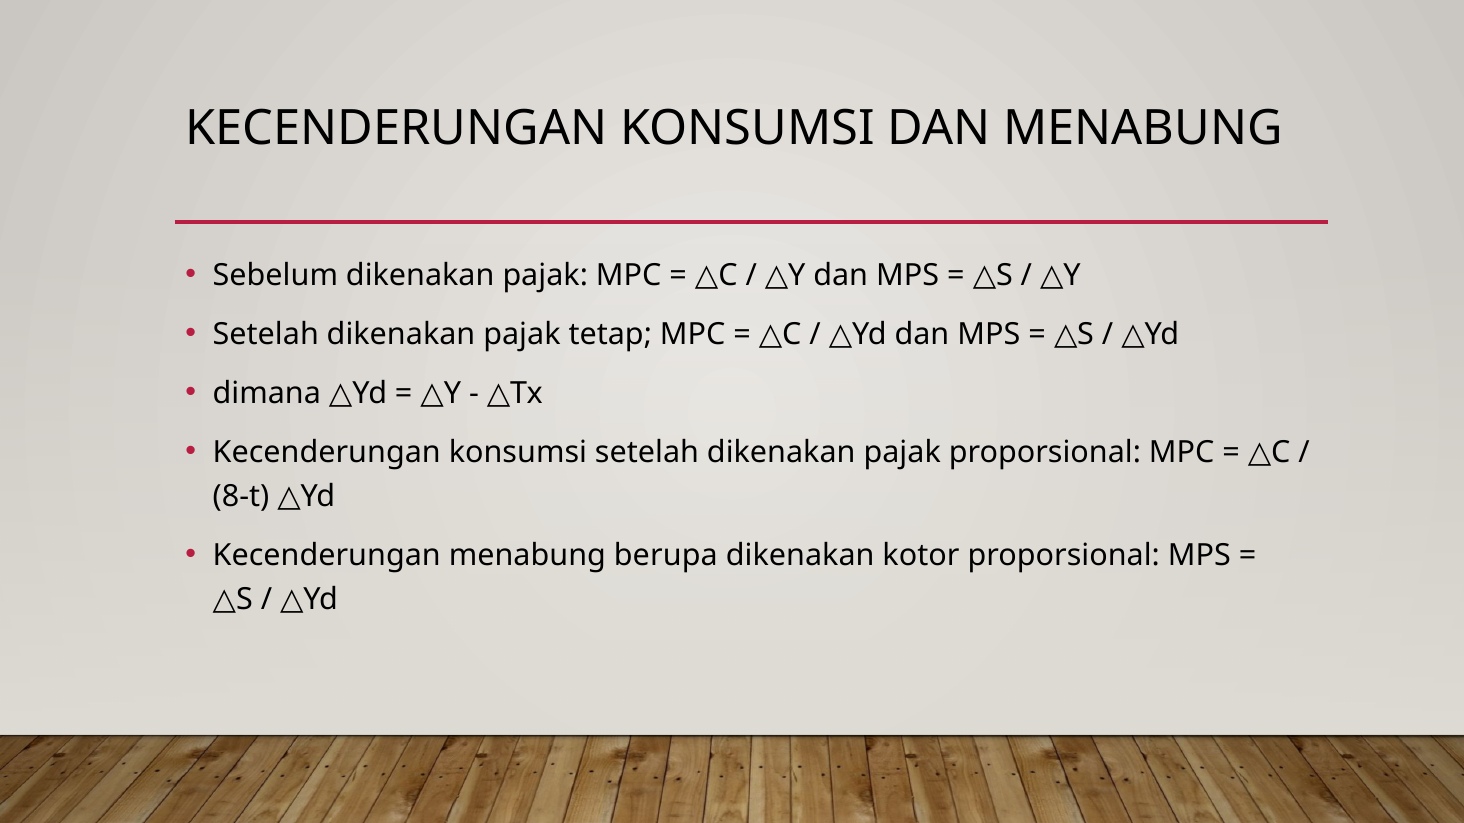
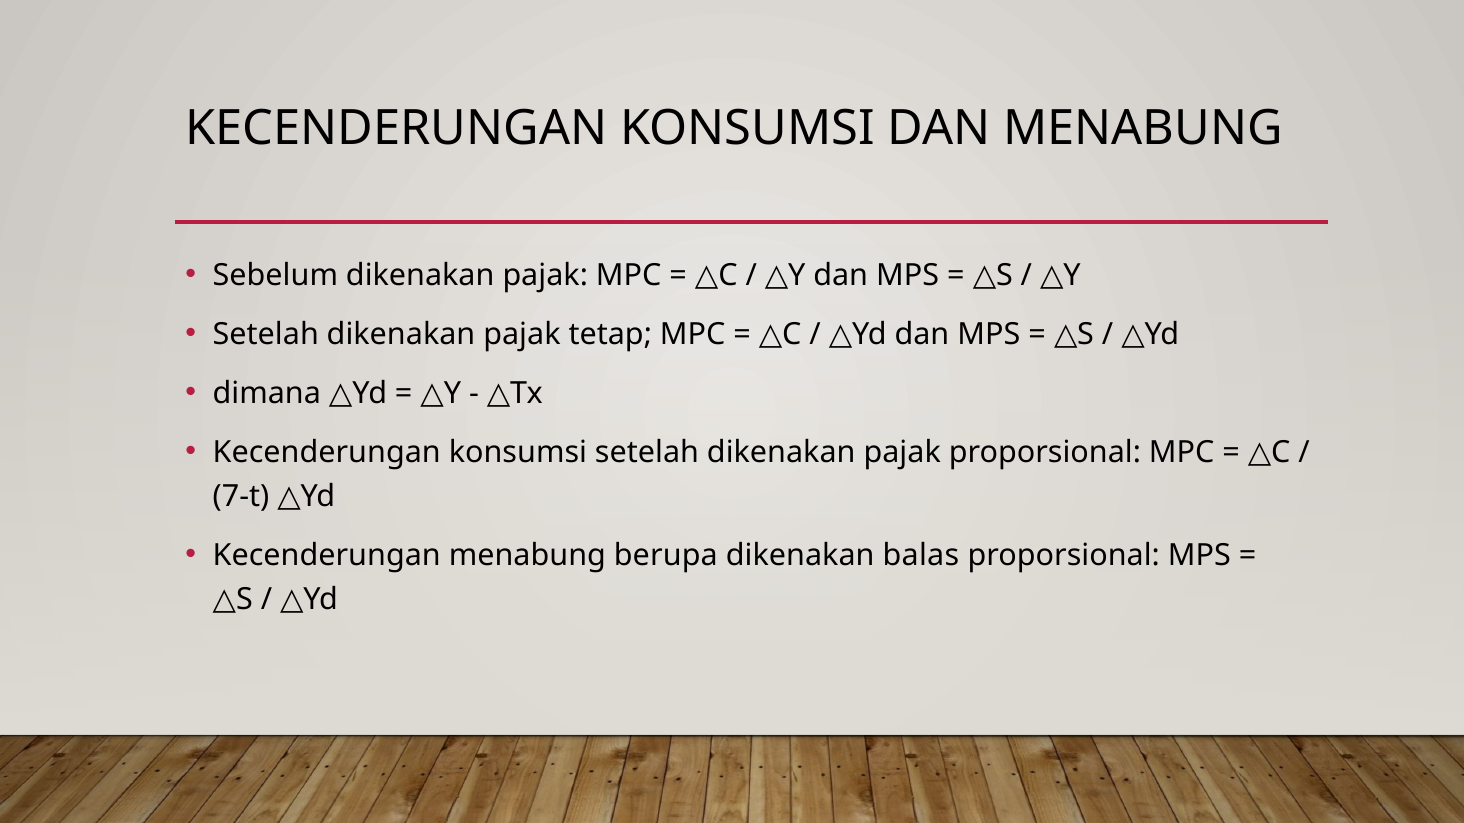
8-t: 8-t -> 7-t
kotor: kotor -> balas
